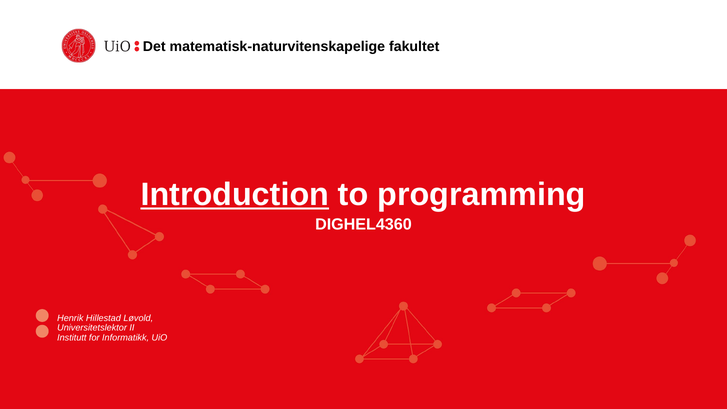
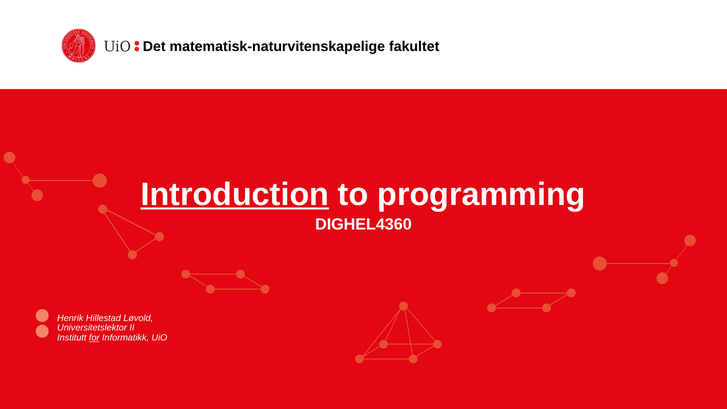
for underline: none -> present
